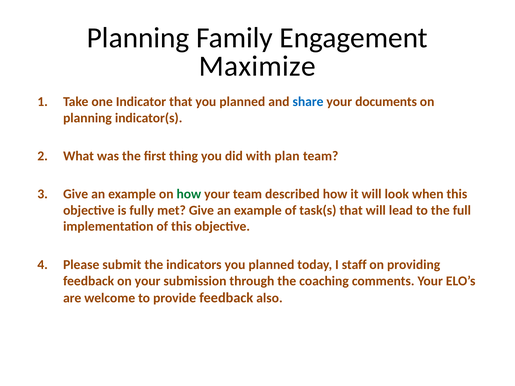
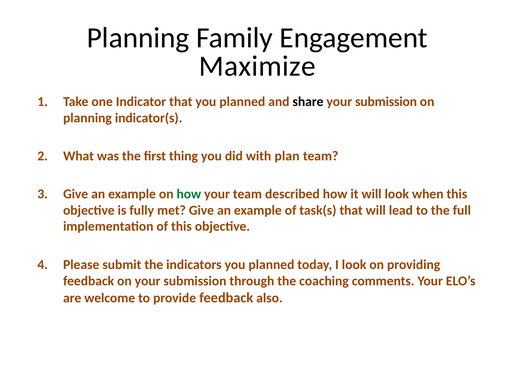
share colour: blue -> black
documents at (386, 102): documents -> submission
I staff: staff -> look
